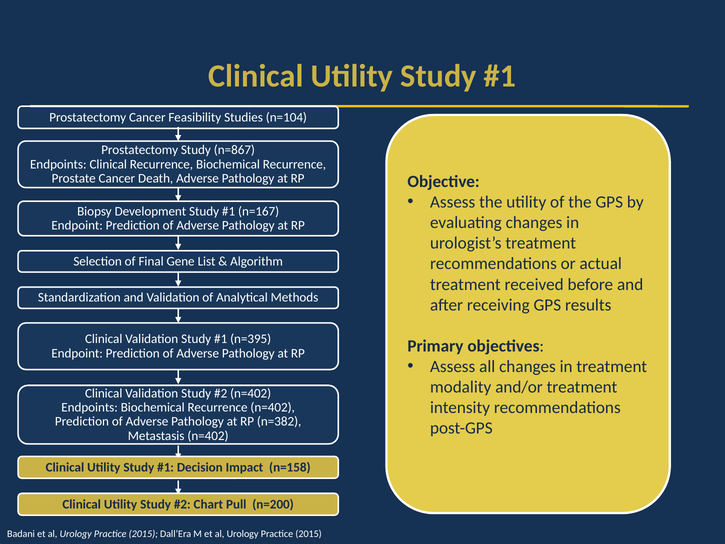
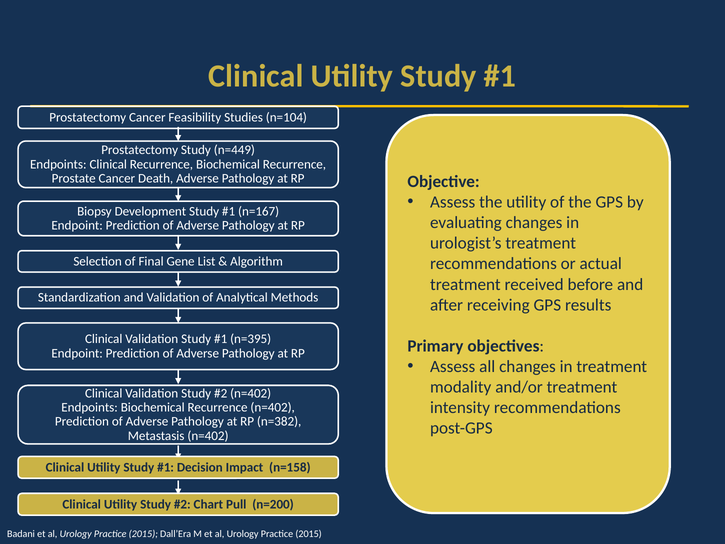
n=867: n=867 -> n=449
